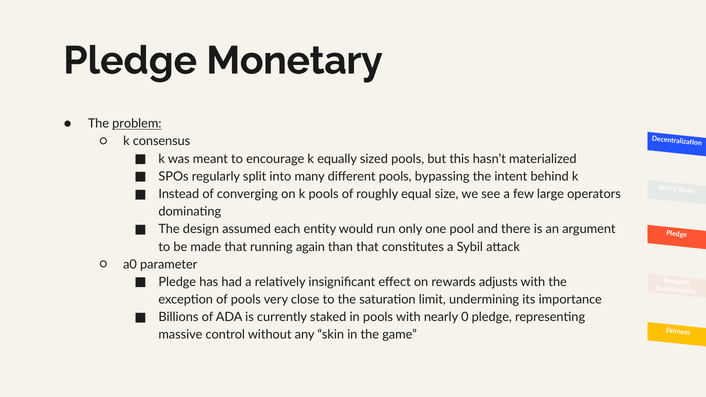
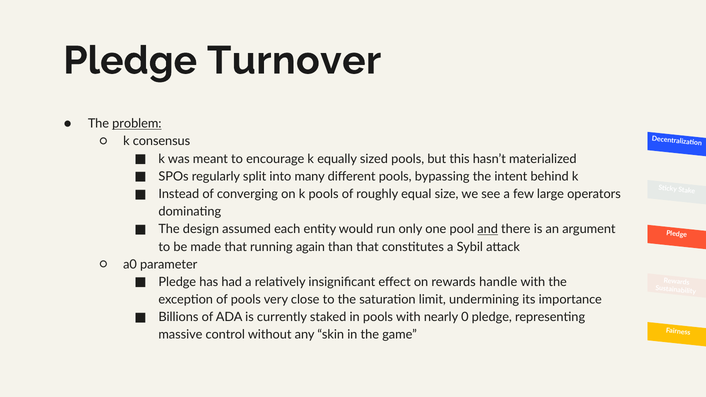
Monetary: Monetary -> Turnover
and underline: none -> present
adjusts: adjusts -> handle
